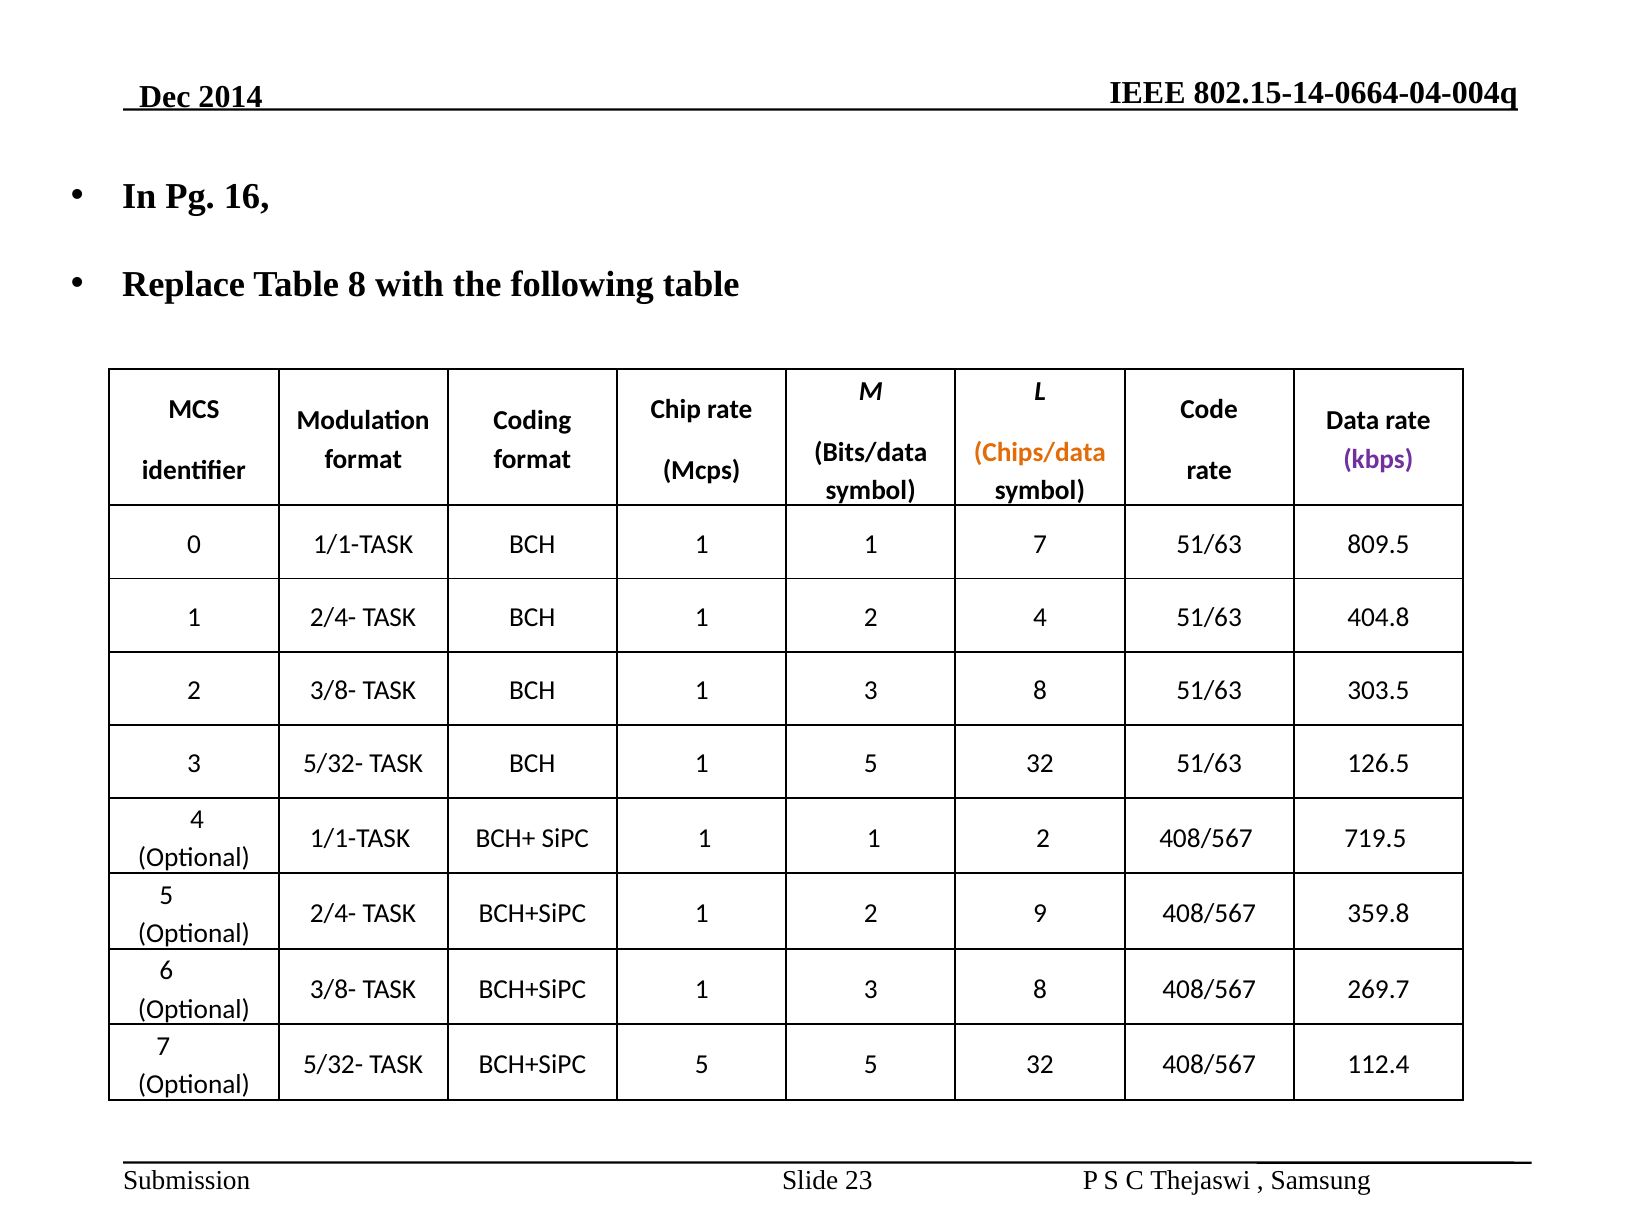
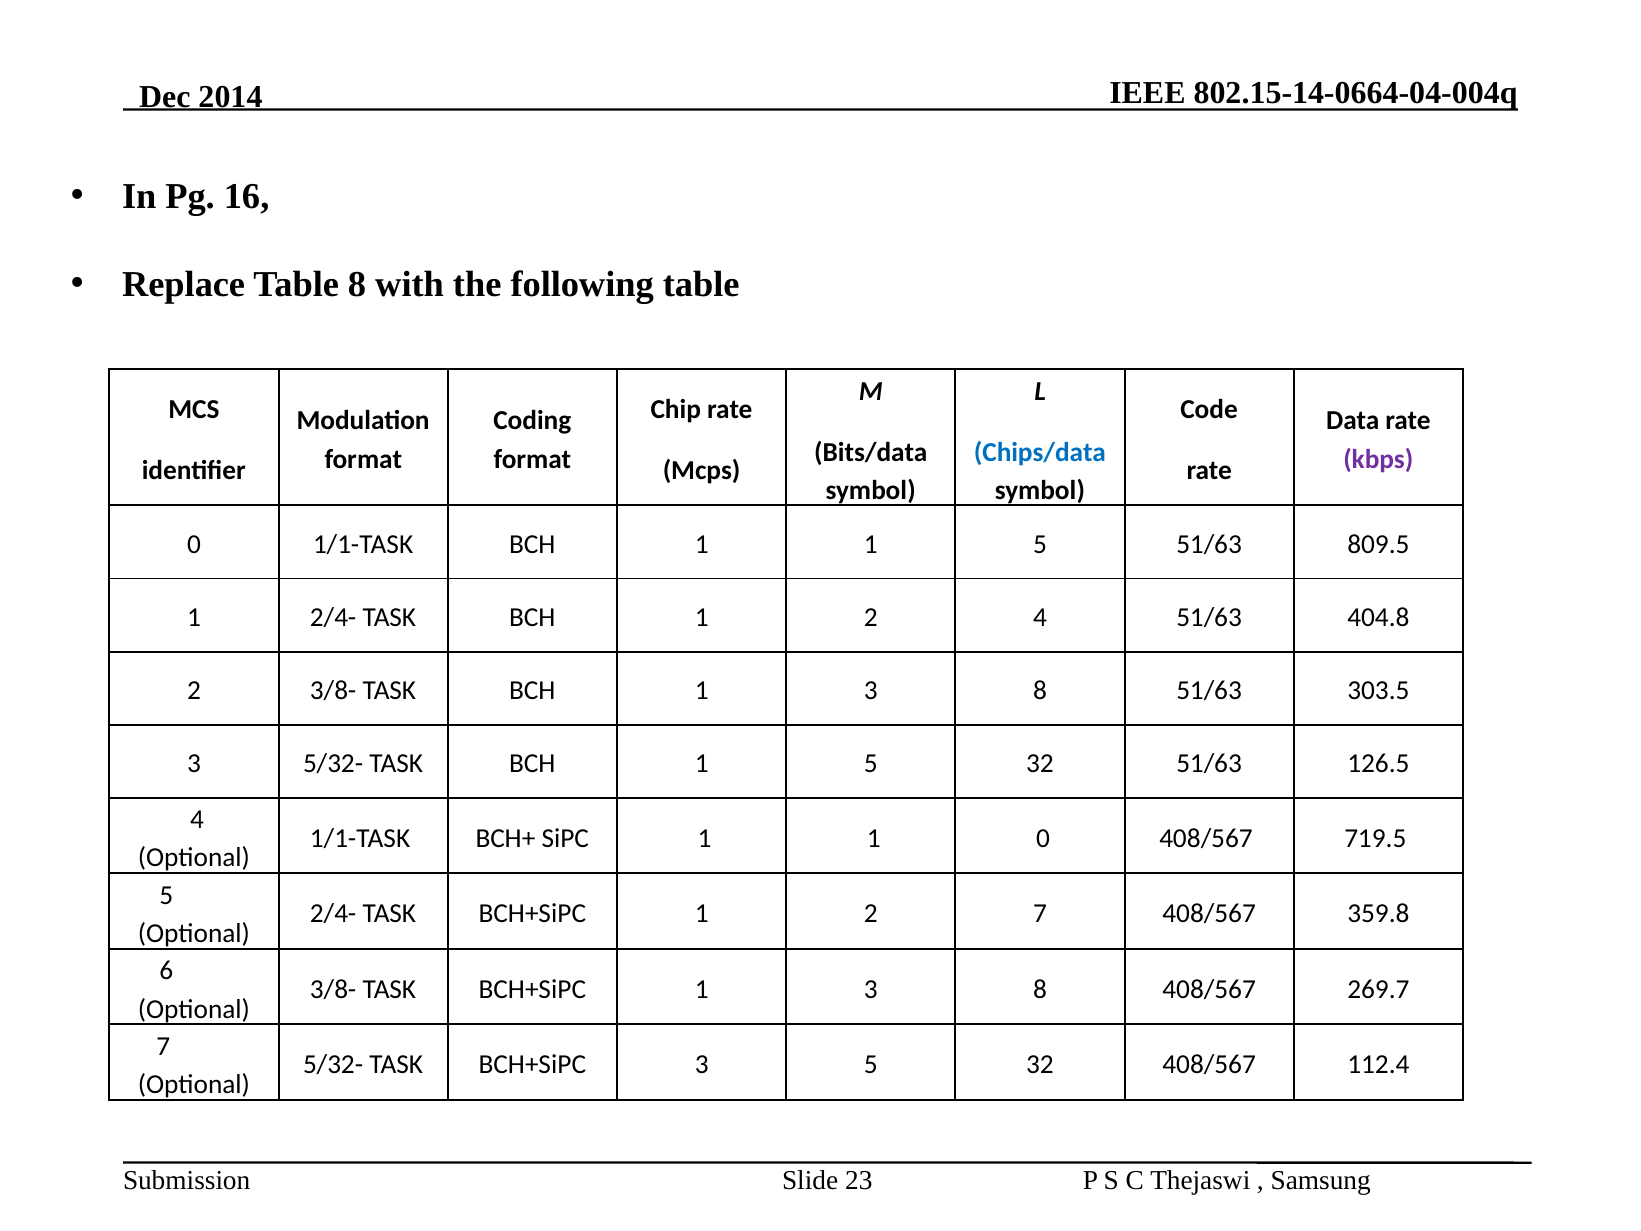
Chips/data colour: orange -> blue
1 1 7: 7 -> 5
1 1 2: 2 -> 0
2 9: 9 -> 7
BCH+SiPC 5: 5 -> 3
